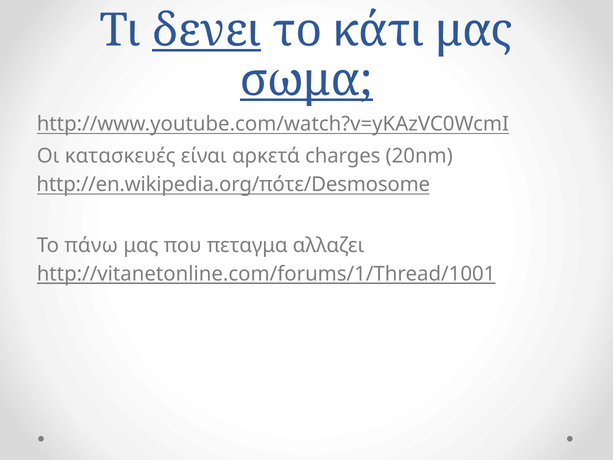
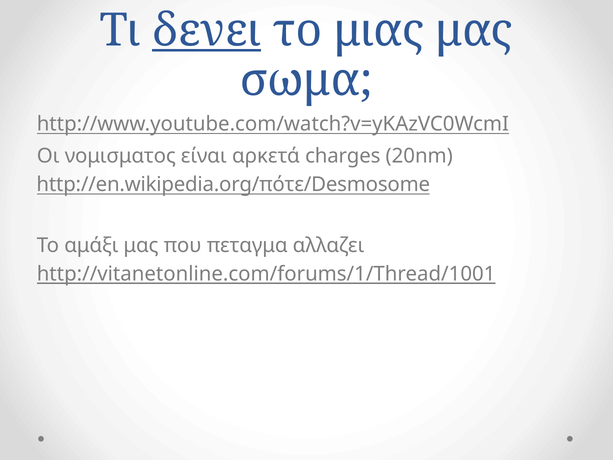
κάτι: κάτι -> μιας
σωμα underline: present -> none
κατασκευές: κατασκευές -> νομισματος
πάνω: πάνω -> αμάξι
